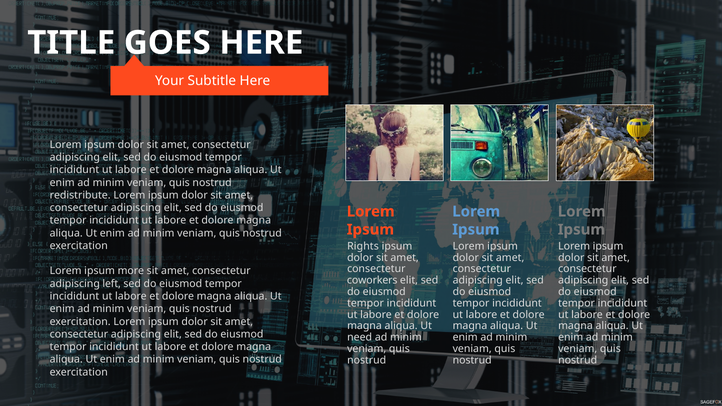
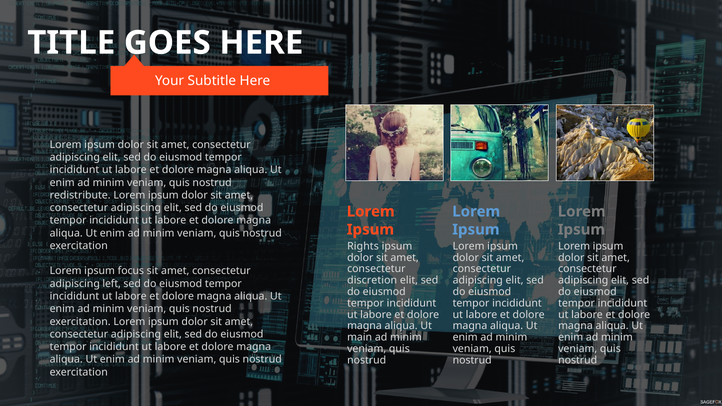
more: more -> focus
coworkers: coworkers -> discretion
need: need -> main
